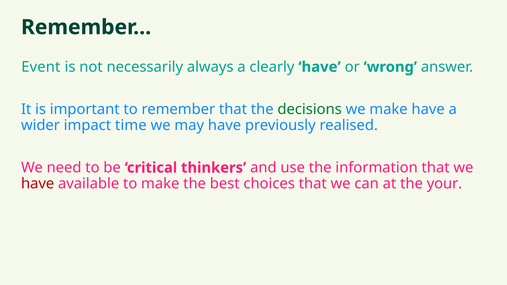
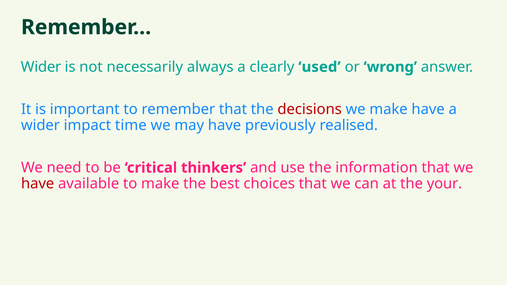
Event at (41, 67): Event -> Wider
clearly have: have -> used
decisions colour: green -> red
